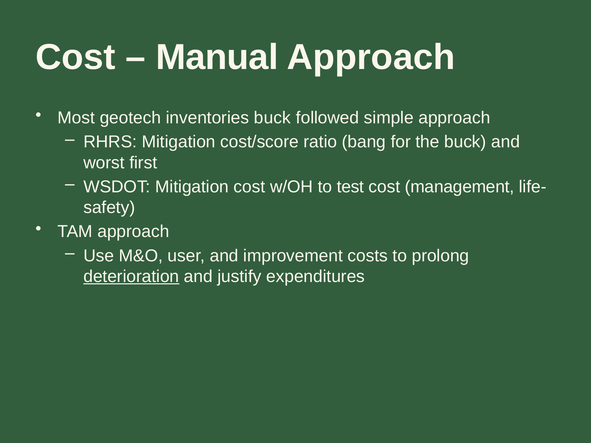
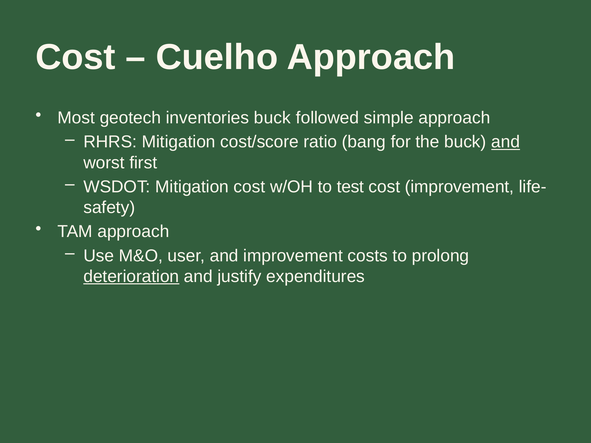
Manual: Manual -> Cuelho
and at (506, 142) underline: none -> present
cost management: management -> improvement
